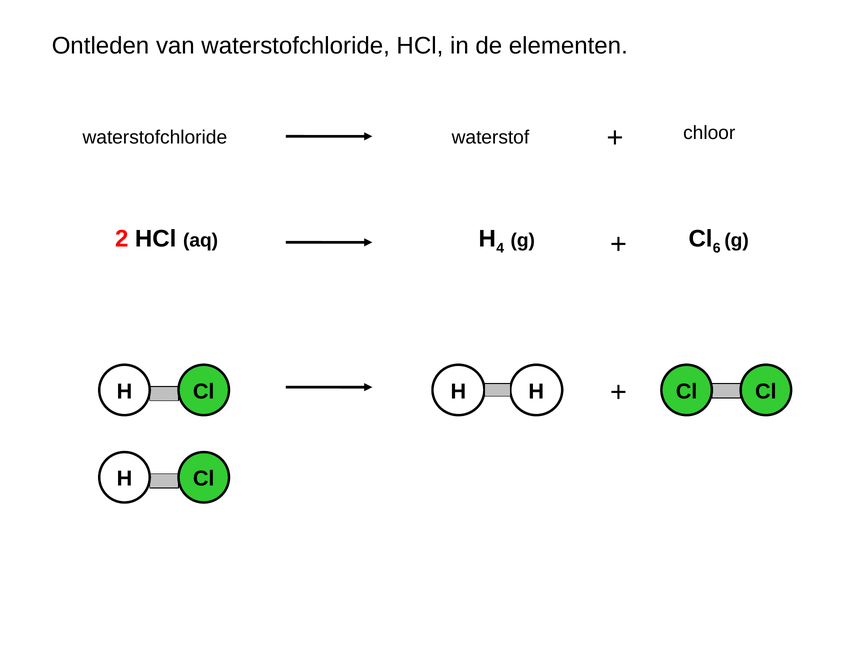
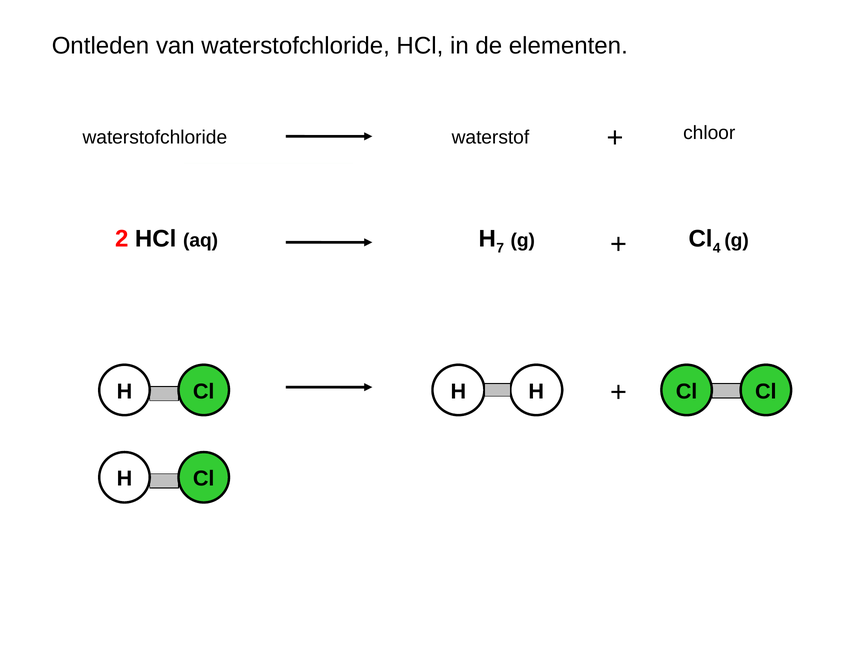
4: 4 -> 7
6: 6 -> 4
